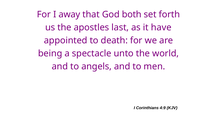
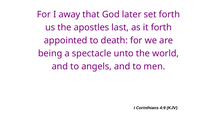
both: both -> later
it have: have -> forth
